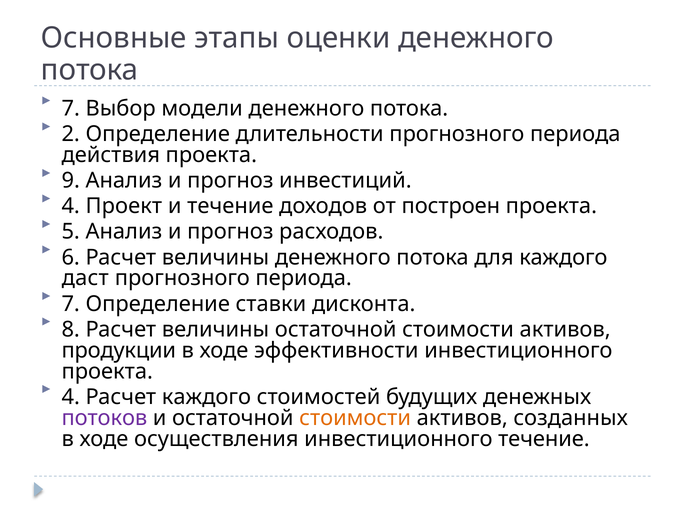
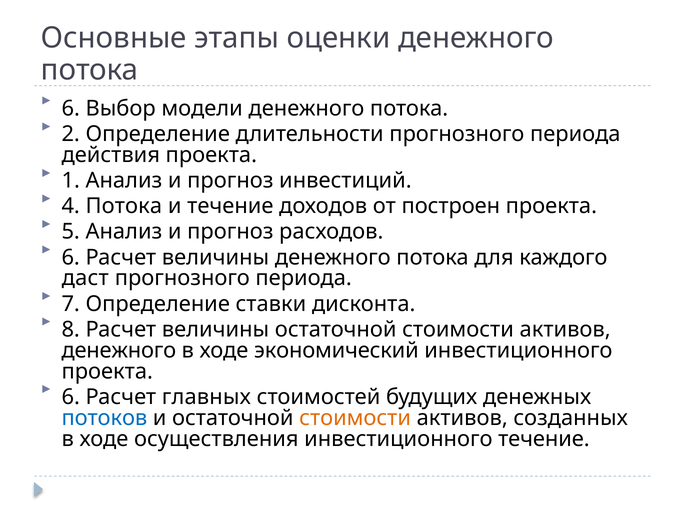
7 at (71, 108): 7 -> 6
9: 9 -> 1
4 Проект: Проект -> Потока
продукции at (119, 350): продукции -> денежного
эффективности: эффективности -> экономический
4 at (71, 397): 4 -> 6
Расчет каждого: каждого -> главных
потоков colour: purple -> blue
